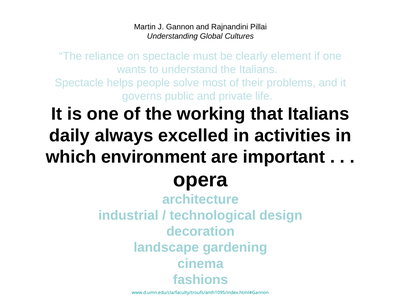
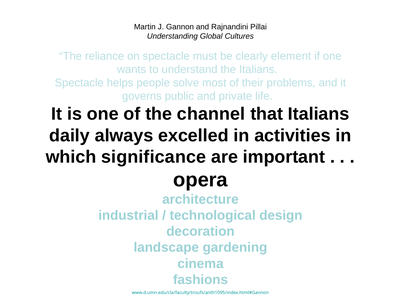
working: working -> channel
environment: environment -> significance
